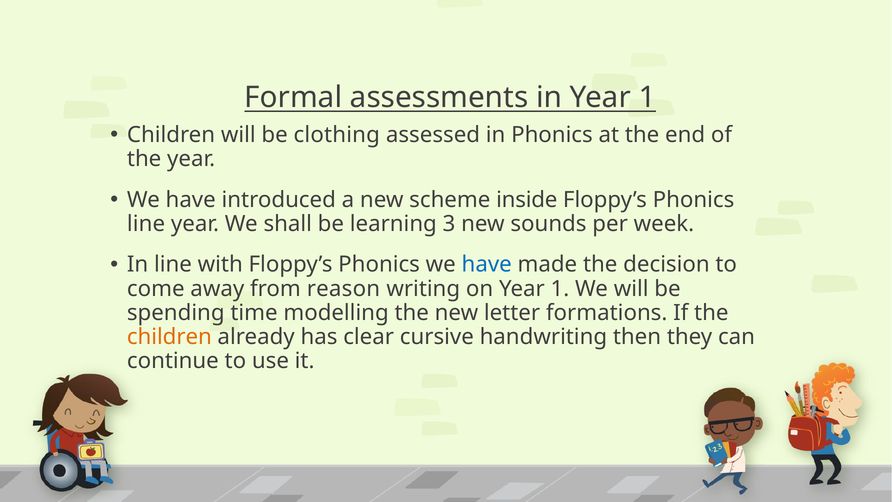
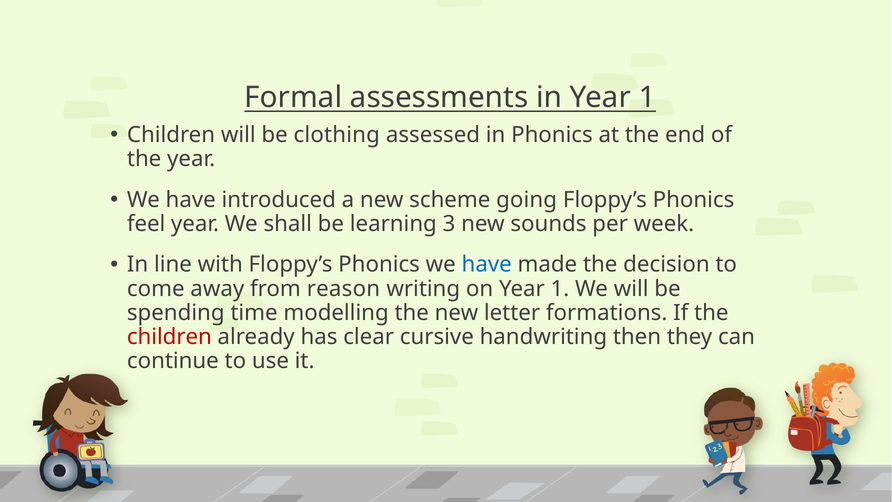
inside: inside -> going
line at (146, 224): line -> feel
children at (169, 337) colour: orange -> red
